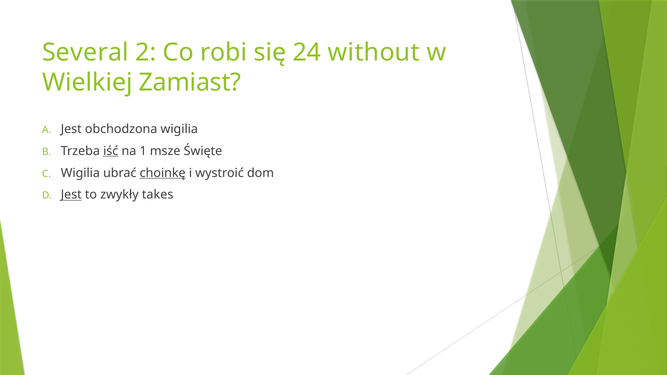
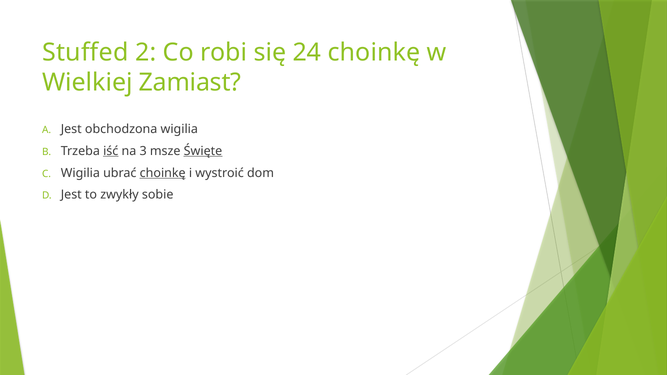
Several: Several -> Stuffed
24 without: without -> choinkę
1: 1 -> 3
Święte underline: none -> present
Jest at (71, 195) underline: present -> none
takes: takes -> sobie
